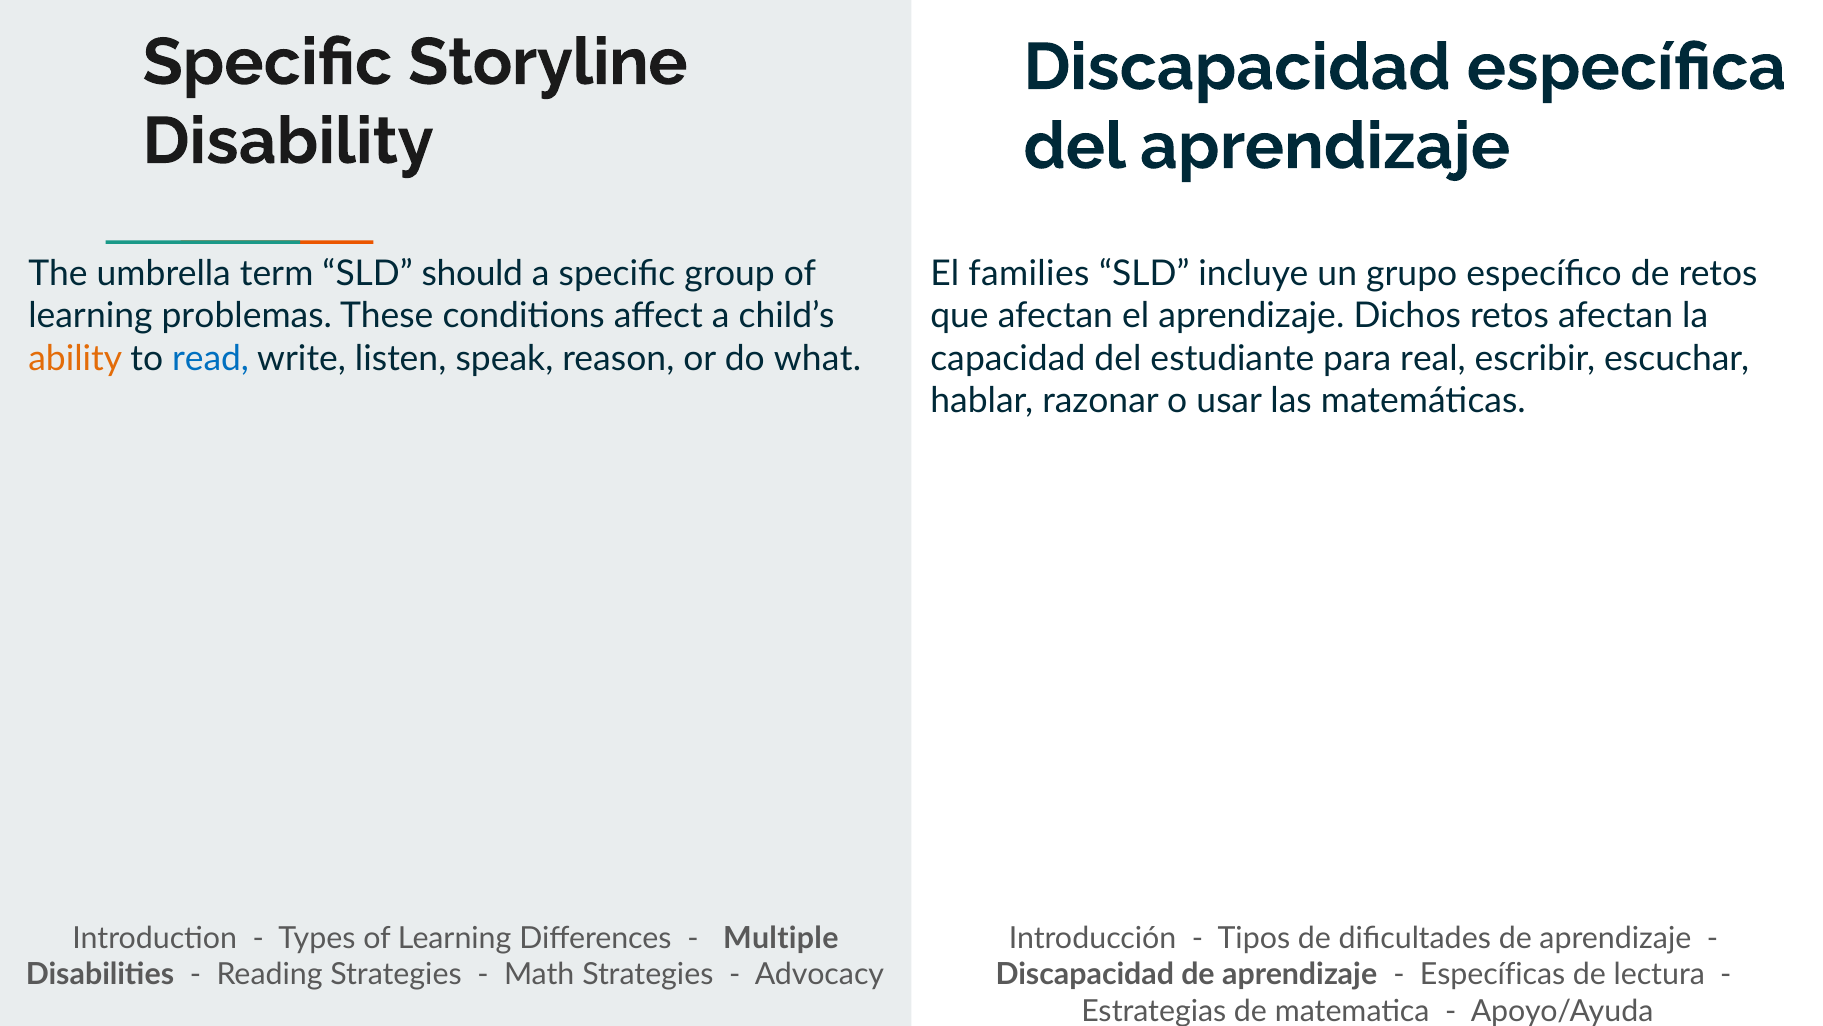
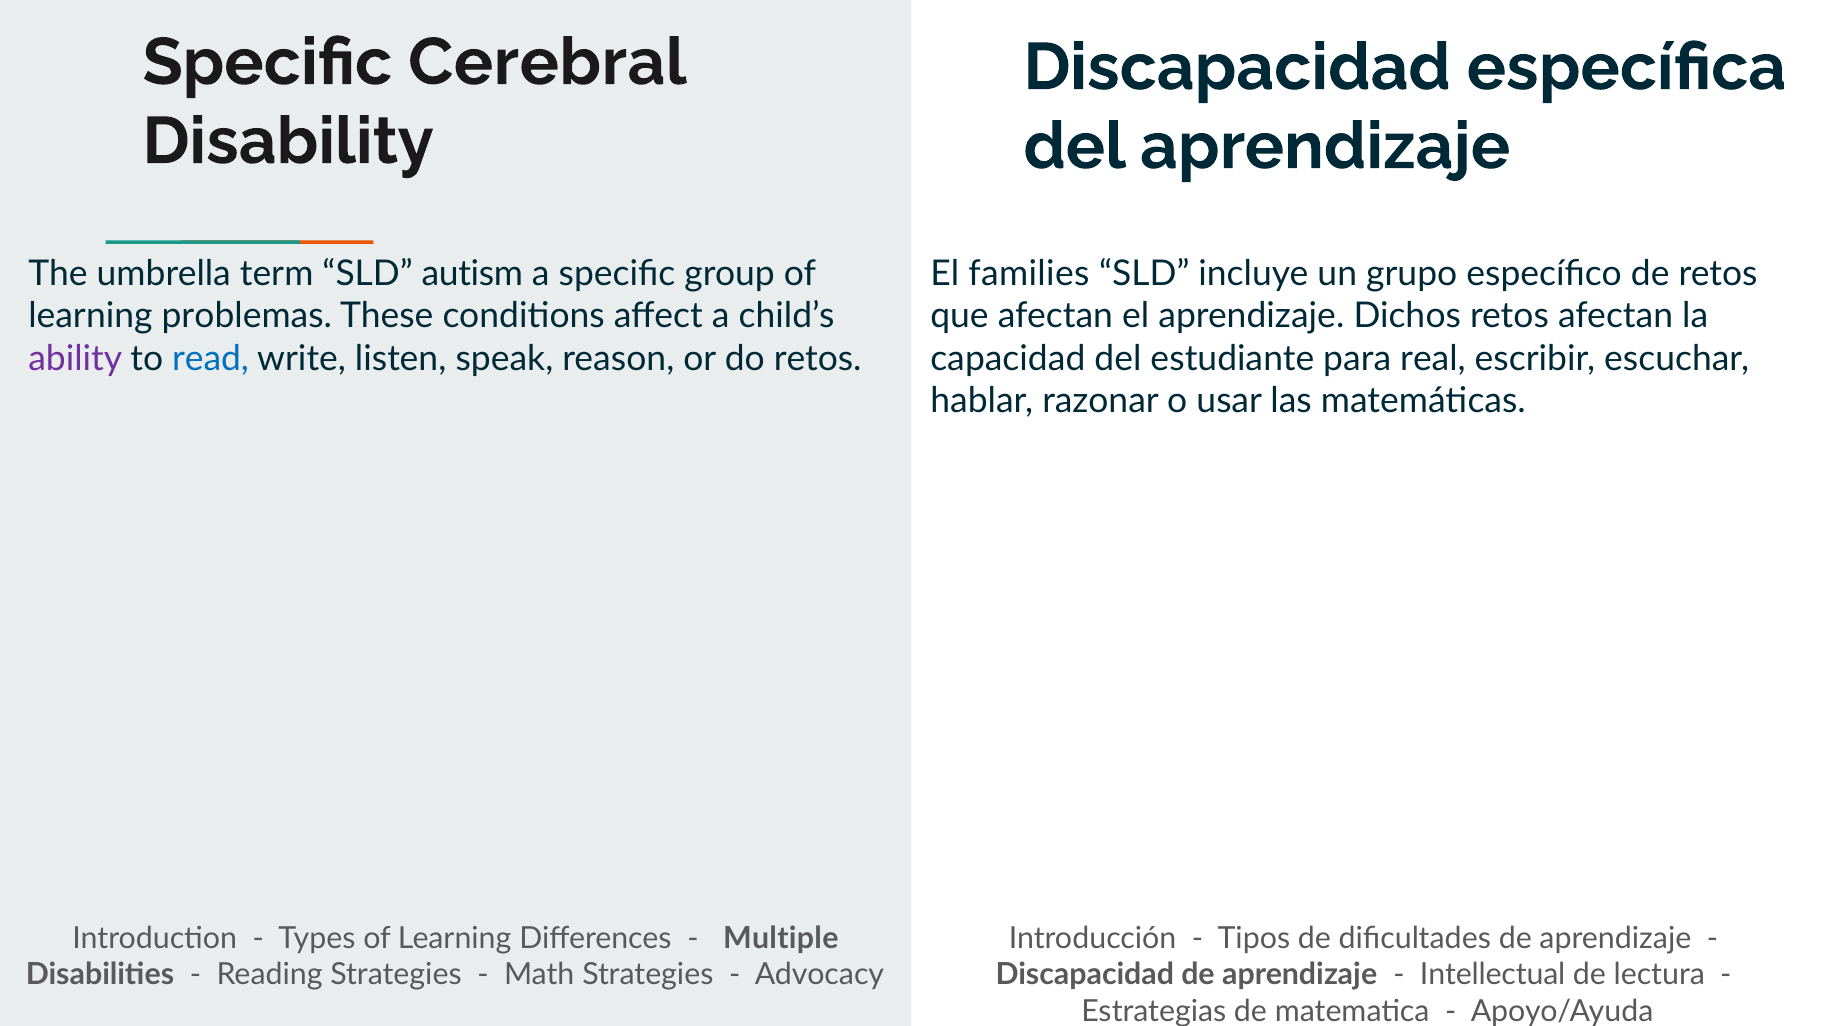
Storyline: Storyline -> Cerebral
should: should -> autism
ability colour: orange -> purple
do what: what -> retos
Específicas: Específicas -> Intellectual
